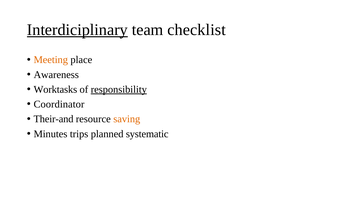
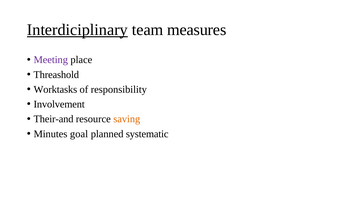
checklist: checklist -> measures
Meeting colour: orange -> purple
Awareness: Awareness -> Threashold
responsibility underline: present -> none
Coordinator: Coordinator -> Involvement
trips: trips -> goal
